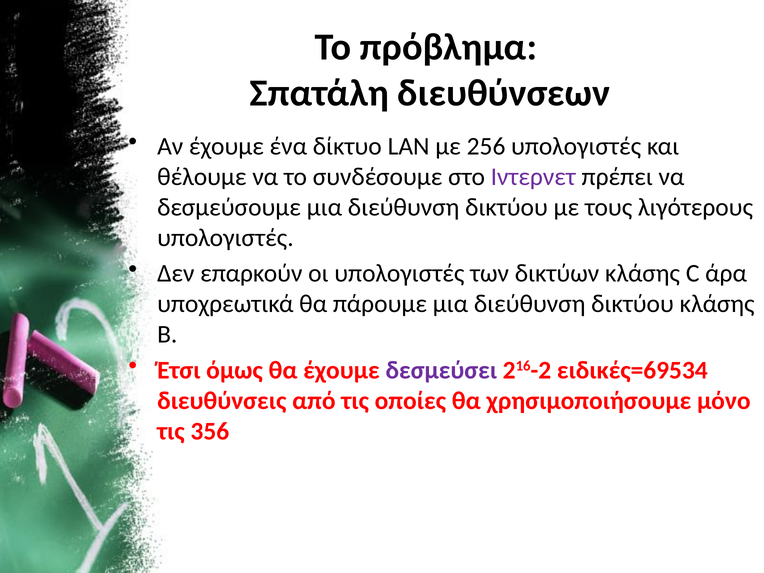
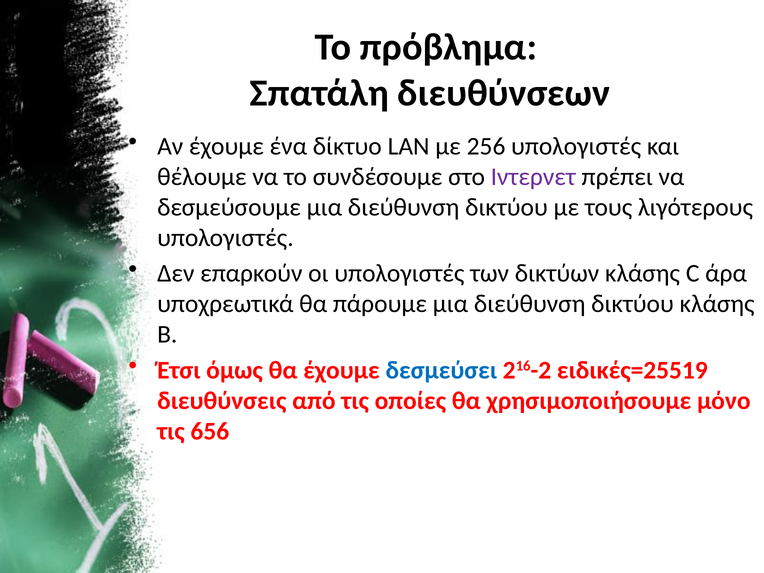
δεσμεύσει colour: purple -> blue
ειδικές=69534: ειδικές=69534 -> ειδικές=25519
356: 356 -> 656
